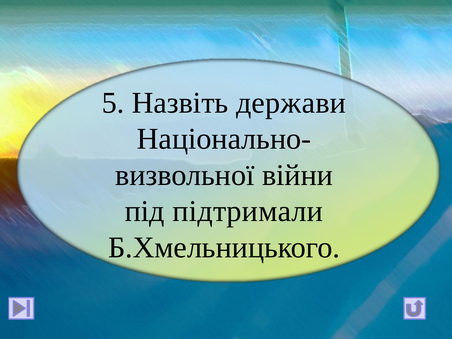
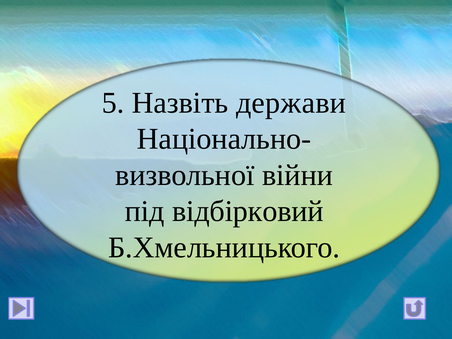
підтримали: підтримали -> відбірковий
